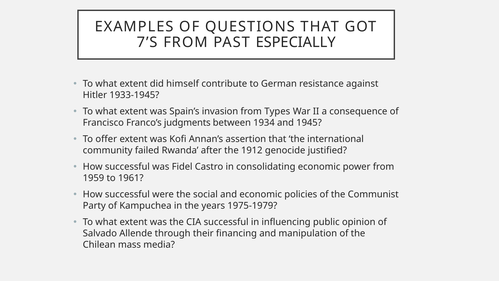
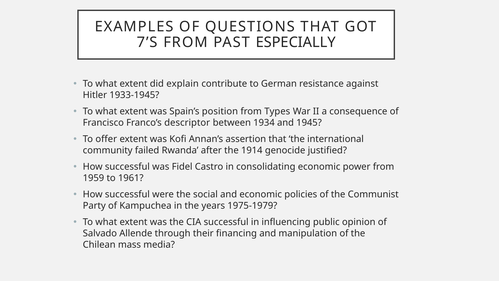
himself: himself -> explain
invasion: invasion -> position
judgments: judgments -> descriptor
1912: 1912 -> 1914
